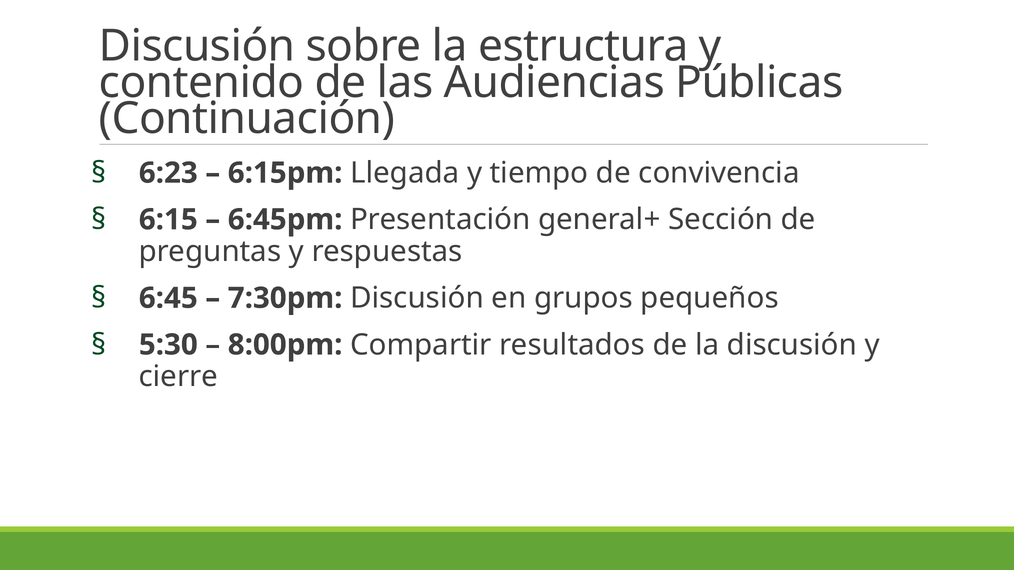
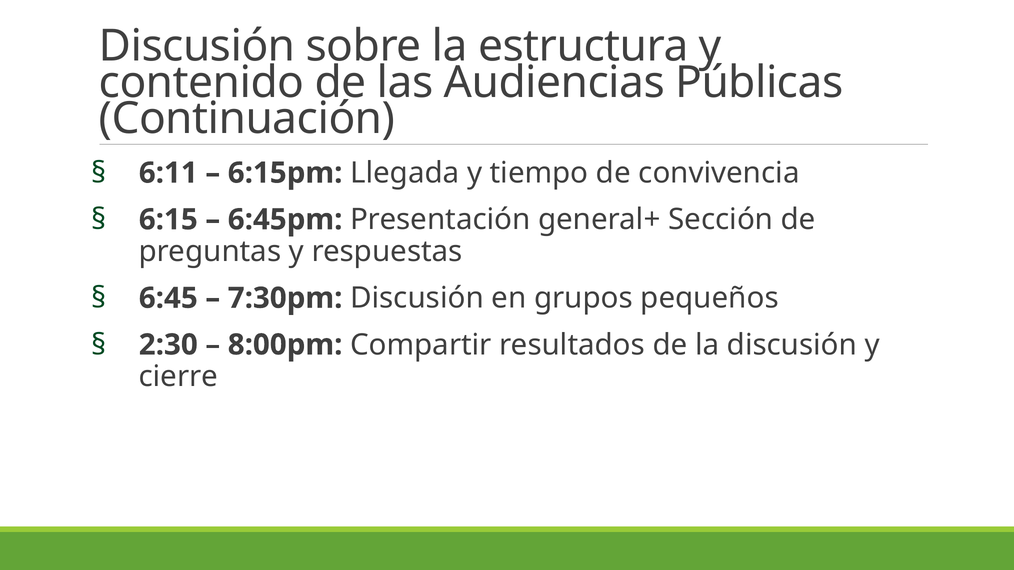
6:23: 6:23 -> 6:11
5:30: 5:30 -> 2:30
